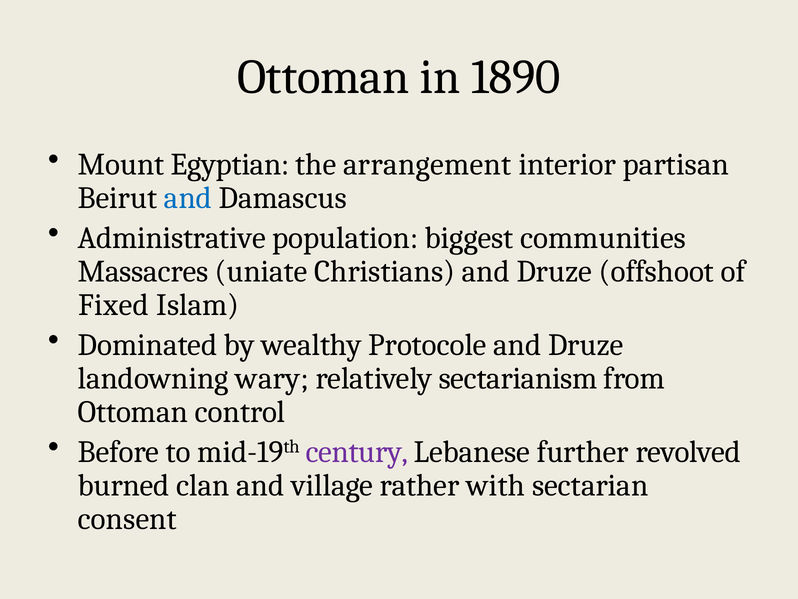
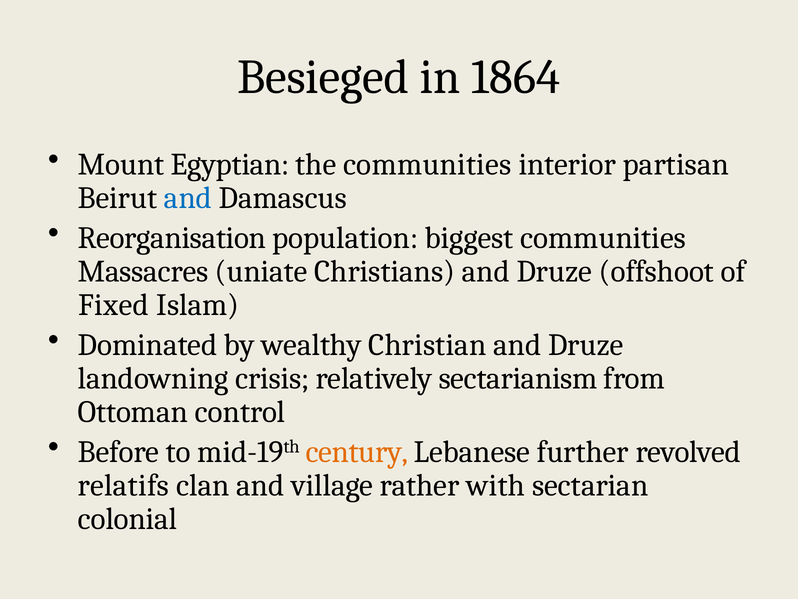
Ottoman at (323, 77): Ottoman -> Besieged
1890: 1890 -> 1864
the arrangement: arrangement -> communities
Administrative: Administrative -> Reorganisation
Protocole: Protocole -> Christian
wary: wary -> crisis
century colour: purple -> orange
burned: burned -> relatifs
consent: consent -> colonial
